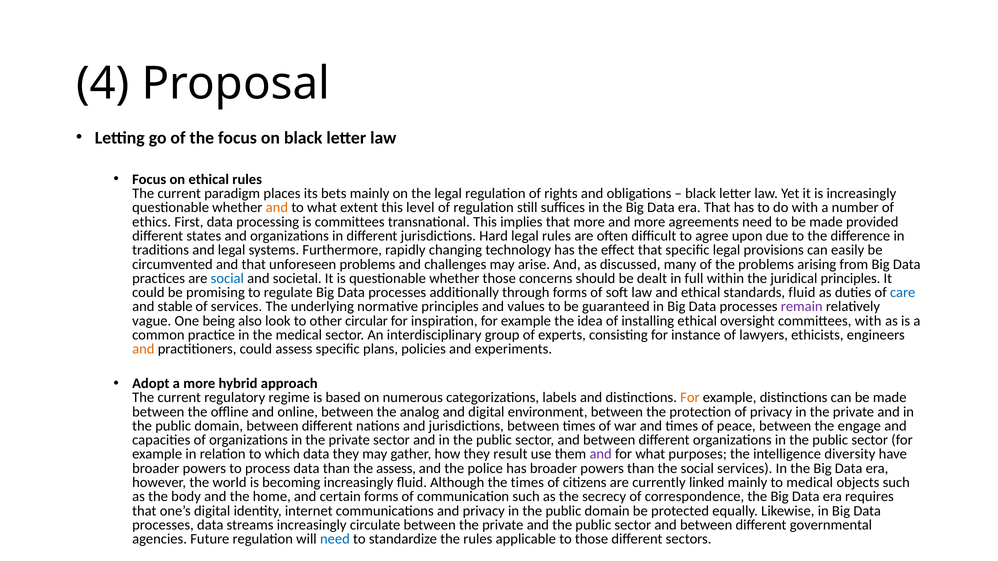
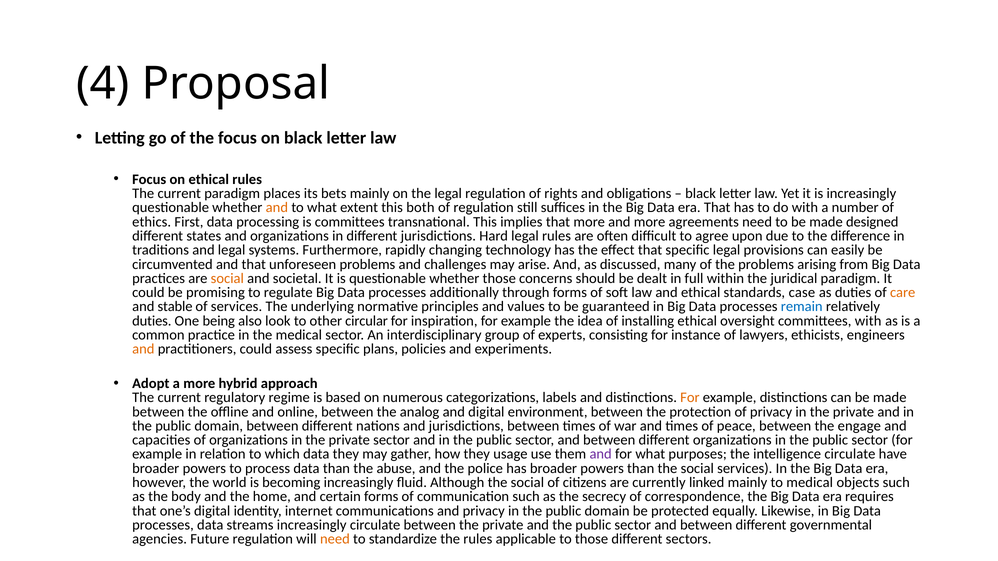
level: level -> both
provided: provided -> designed
social at (227, 279) colour: blue -> orange
juridical principles: principles -> paradigm
standards fluid: fluid -> case
care colour: blue -> orange
remain colour: purple -> blue
vague at (152, 321): vague -> duties
result: result -> usage
intelligence diversity: diversity -> circulate
the assess: assess -> abuse
Although the times: times -> social
need at (335, 539) colour: blue -> orange
